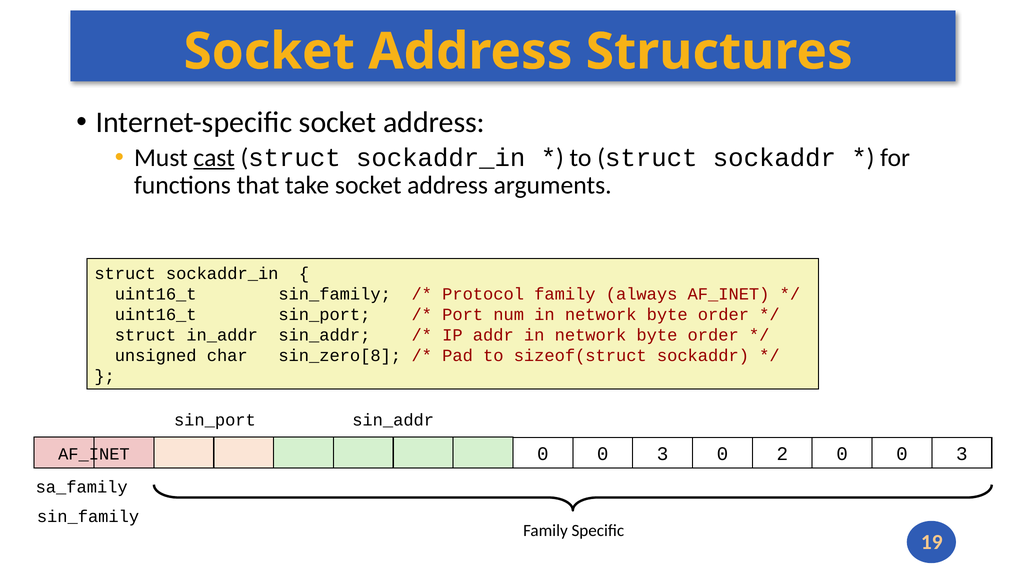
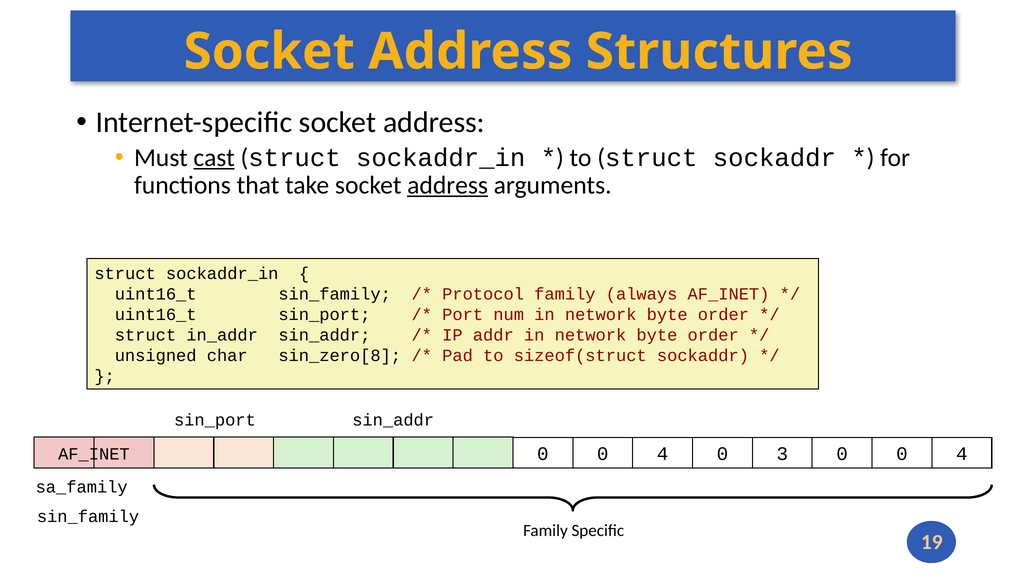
address at (448, 185) underline: none -> present
3 at (663, 454): 3 -> 4
2: 2 -> 3
3 at (962, 454): 3 -> 4
